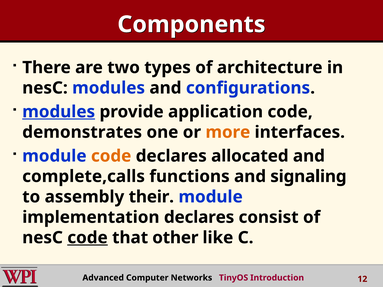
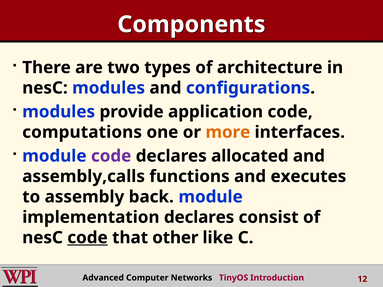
modules at (59, 112) underline: present -> none
demonstrates: demonstrates -> computations
code at (111, 156) colour: orange -> purple
complete,calls: complete,calls -> assembly,calls
signaling: signaling -> executes
their: their -> back
